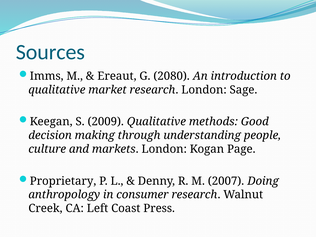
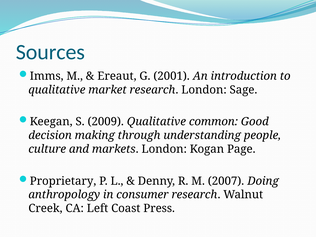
2080: 2080 -> 2001
methods: methods -> common
